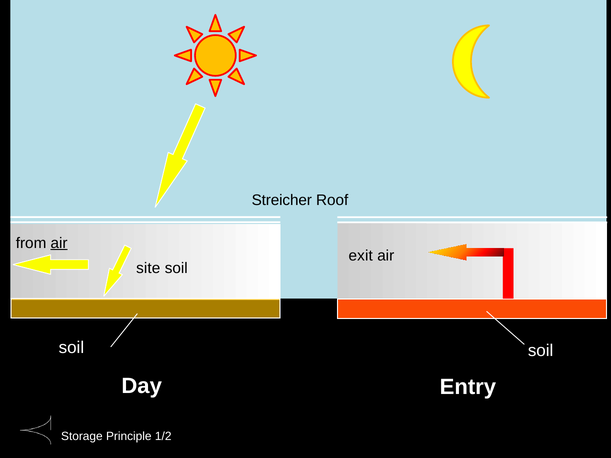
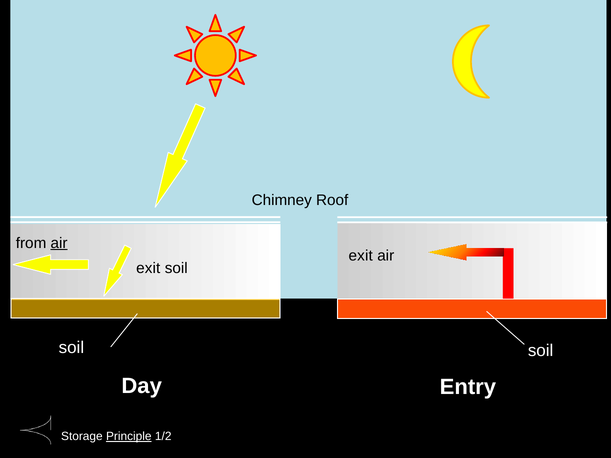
Streicher: Streicher -> Chimney
site at (148, 268): site -> exit
Principle underline: none -> present
